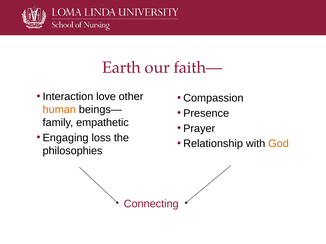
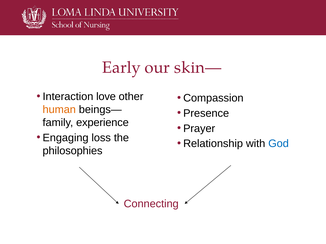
Earth: Earth -> Early
faith—: faith— -> skin—
empathetic: empathetic -> experience
God colour: orange -> blue
